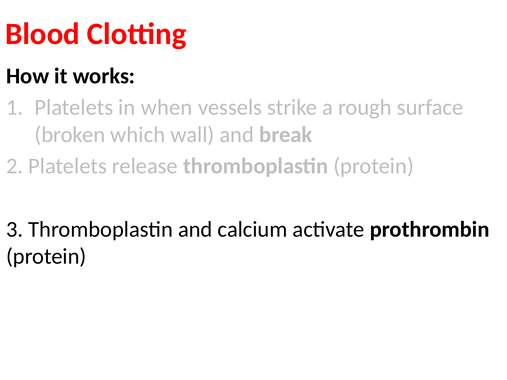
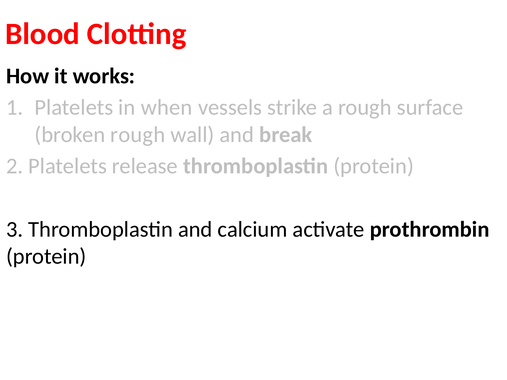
broken which: which -> rough
